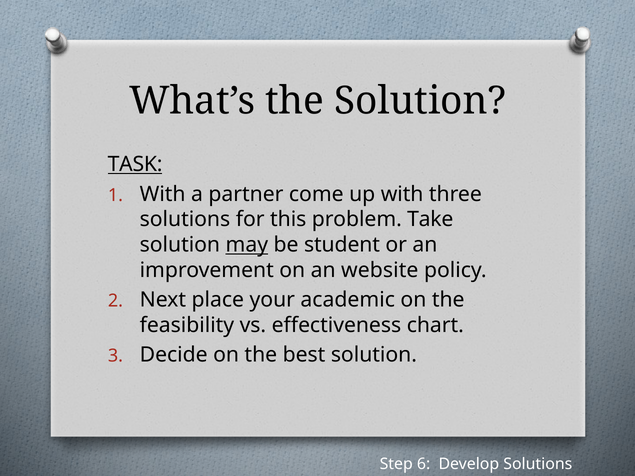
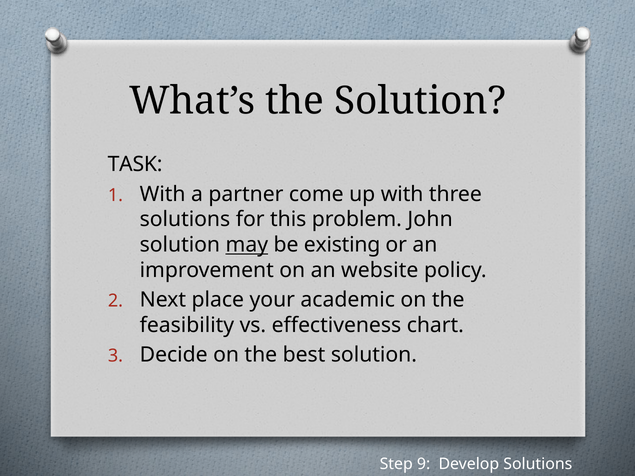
TASK underline: present -> none
Take: Take -> John
student: student -> existing
6: 6 -> 9
